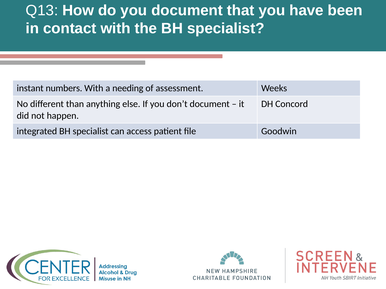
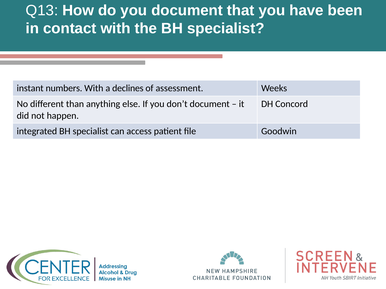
needing: needing -> declines
